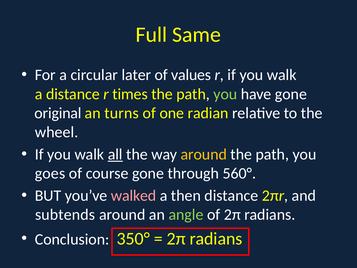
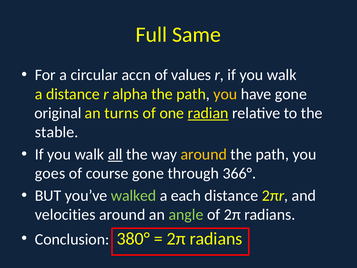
later: later -> accn
times: times -> alpha
you at (225, 94) colour: light green -> yellow
radian underline: none -> present
wheel: wheel -> stable
560°: 560° -> 366°
walked colour: pink -> light green
then: then -> each
subtends: subtends -> velocities
350°: 350° -> 380°
